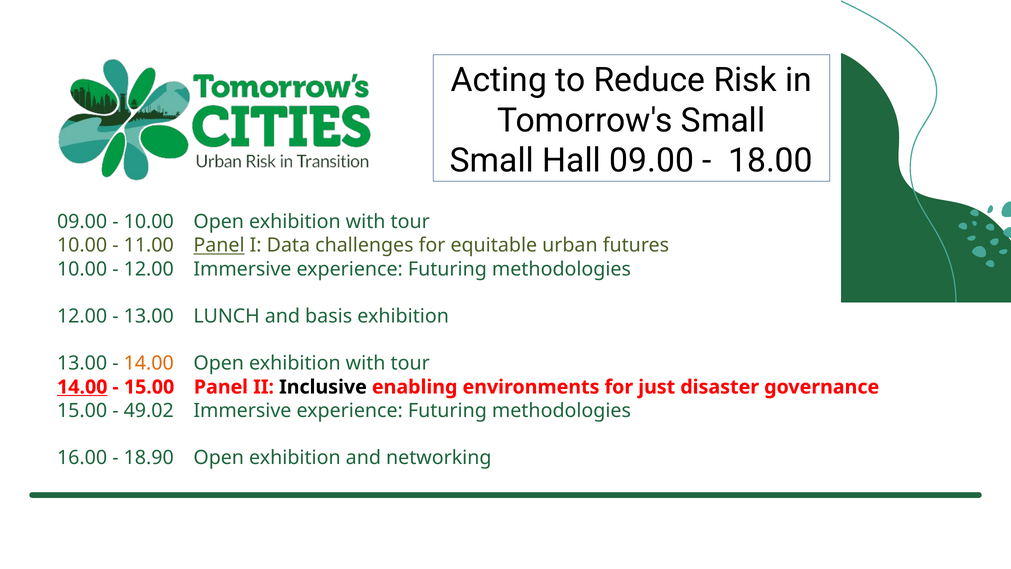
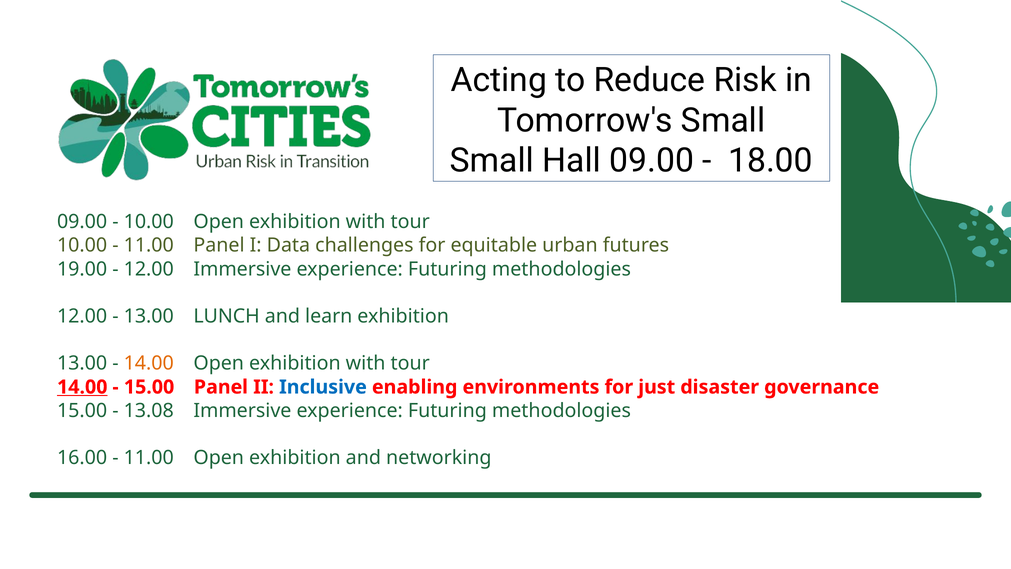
Panel at (219, 245) underline: present -> none
10.00 at (82, 269): 10.00 -> 19.00
basis: basis -> learn
Inclusive colour: black -> blue
49.02: 49.02 -> 13.08
18.90 at (149, 458): 18.90 -> 11.00
